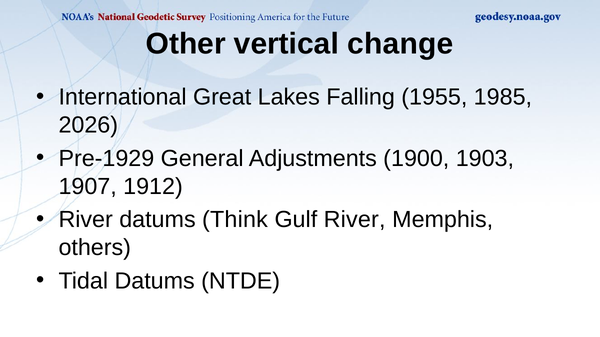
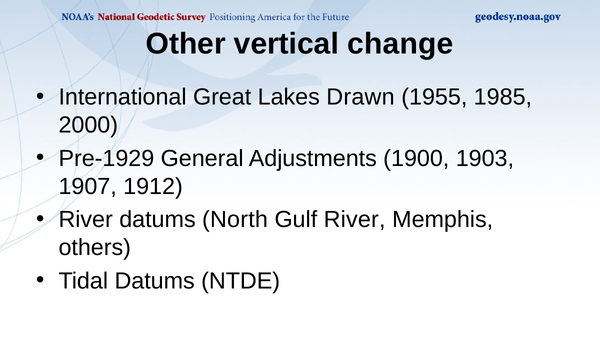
Falling: Falling -> Drawn
2026: 2026 -> 2000
Think: Think -> North
